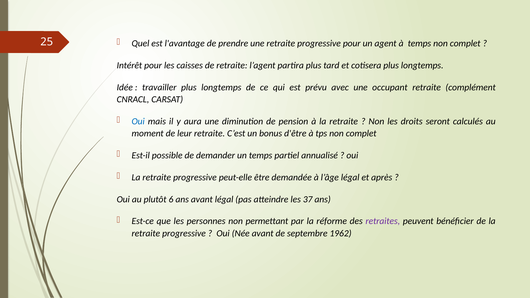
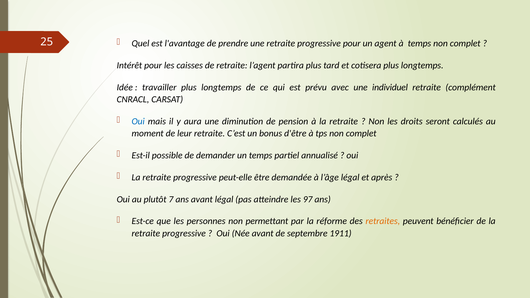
occupant: occupant -> individuel
6: 6 -> 7
37: 37 -> 97
retraites colour: purple -> orange
1962: 1962 -> 1911
